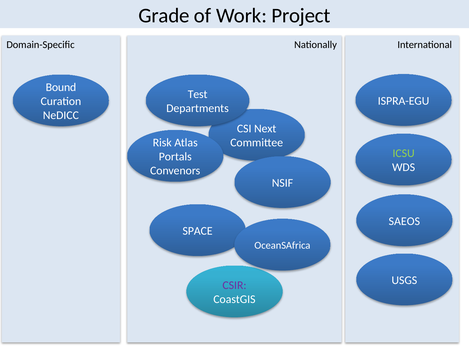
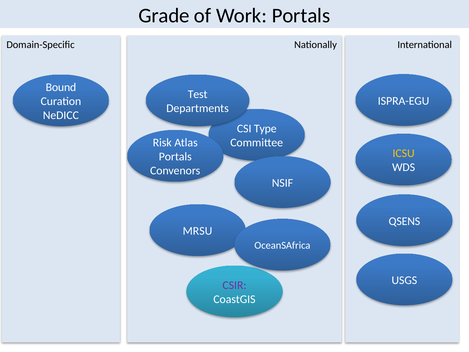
Work Project: Project -> Portals
Next: Next -> Type
ICSU colour: light green -> yellow
SAEOS: SAEOS -> QSENS
SPACE: SPACE -> MRSU
